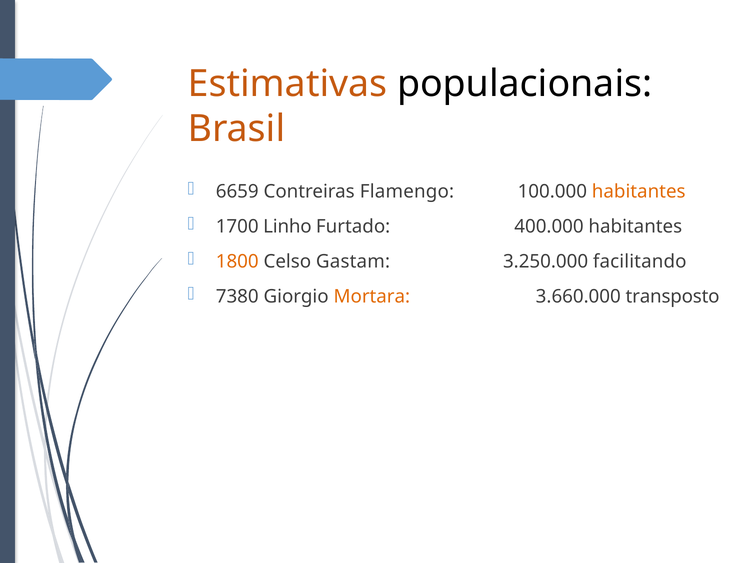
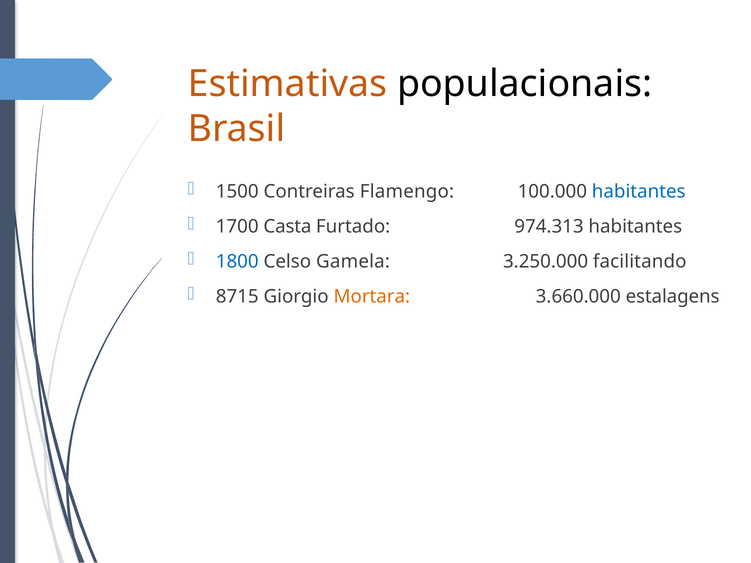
6659: 6659 -> 1500
habitantes at (639, 192) colour: orange -> blue
Linho: Linho -> Casta
400.000: 400.000 -> 974.313
1800 colour: orange -> blue
Gastam: Gastam -> Gamela
7380: 7380 -> 8715
transposto: transposto -> estalagens
